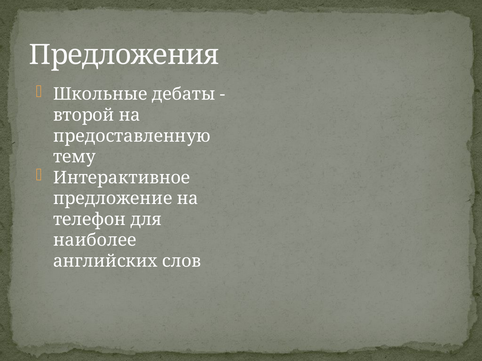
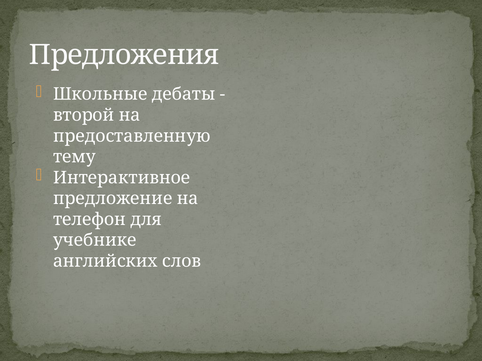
наиболее: наиболее -> учебнике
